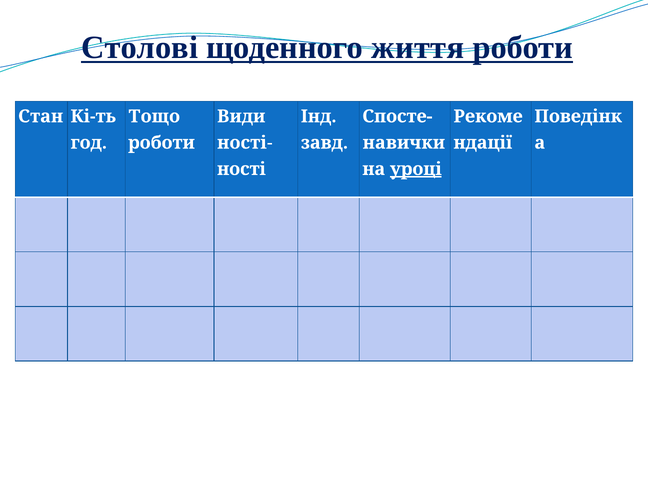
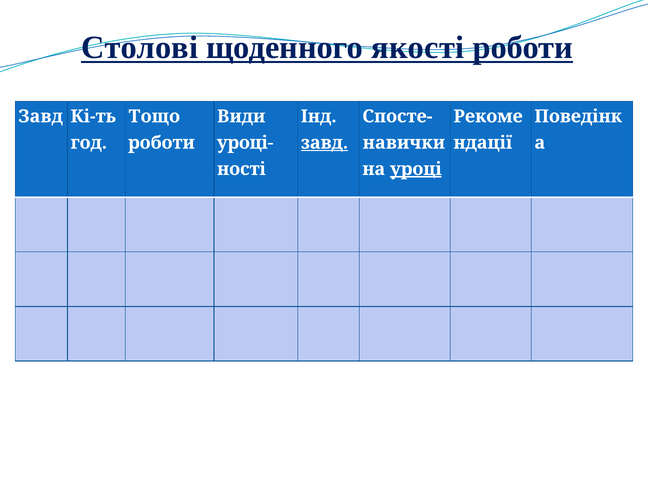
життя: життя -> якості
Стан at (41, 116): Стан -> Завд
ності-: ності- -> уроці-
завд at (324, 143) underline: none -> present
